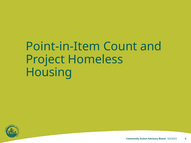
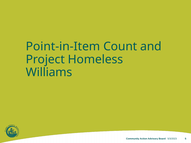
Housing: Housing -> Williams
